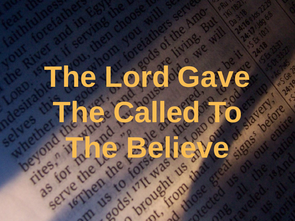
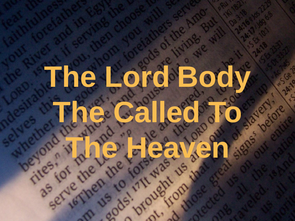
Gave: Gave -> Body
Believe: Believe -> Heaven
